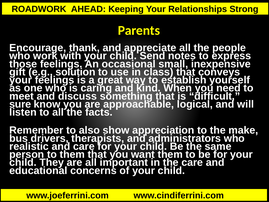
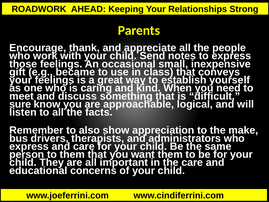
solution: solution -> became
realistic at (29, 146): realistic -> express
